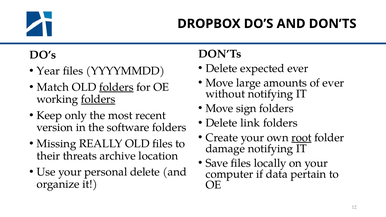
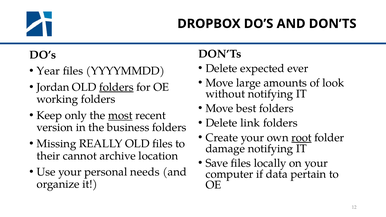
of ever: ever -> look
Match: Match -> Jordan
folders at (98, 99) underline: present -> none
sign: sign -> best
most underline: none -> present
software: software -> business
threats: threats -> cannot
personal delete: delete -> needs
